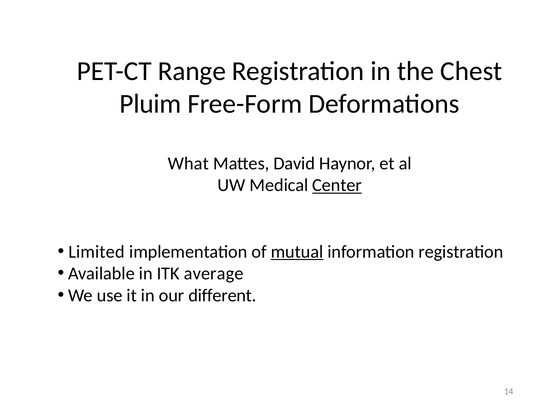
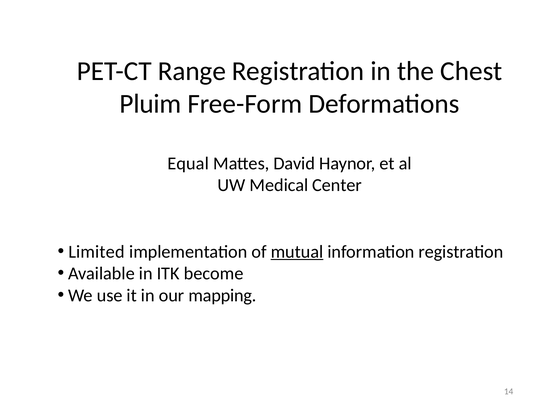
What: What -> Equal
Center underline: present -> none
average: average -> become
different: different -> mapping
